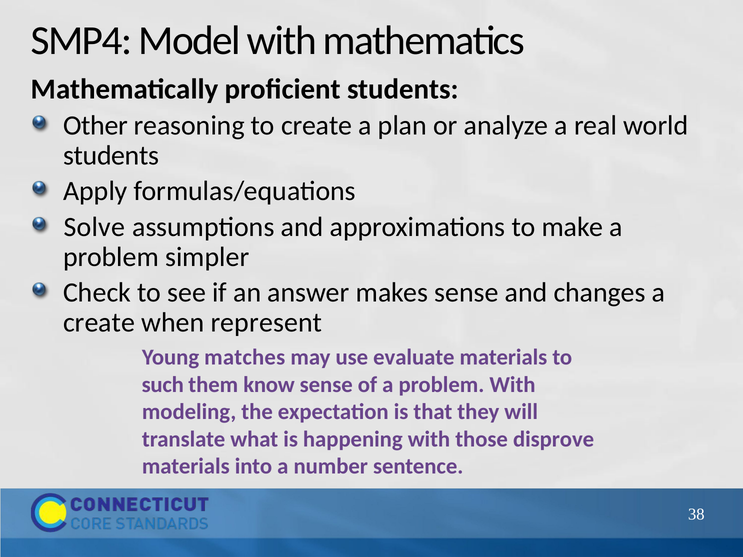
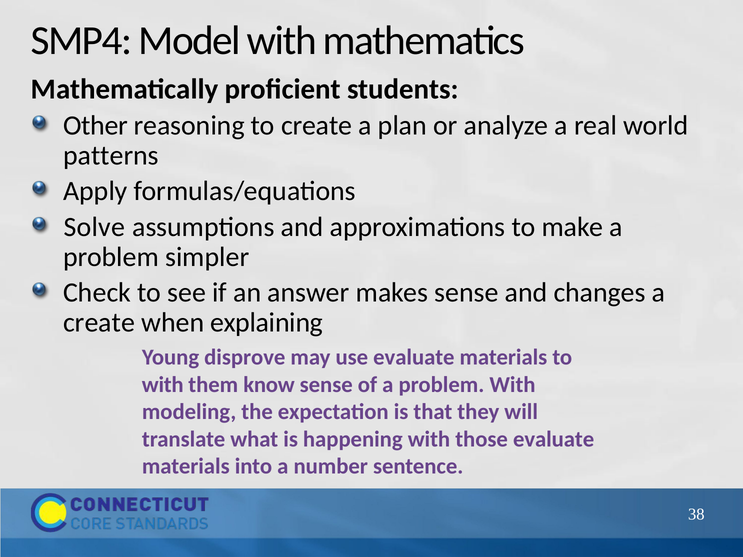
students at (111, 156): students -> patterns
represent: represent -> explaining
matches: matches -> disprove
such at (163, 385): such -> with
those disprove: disprove -> evaluate
